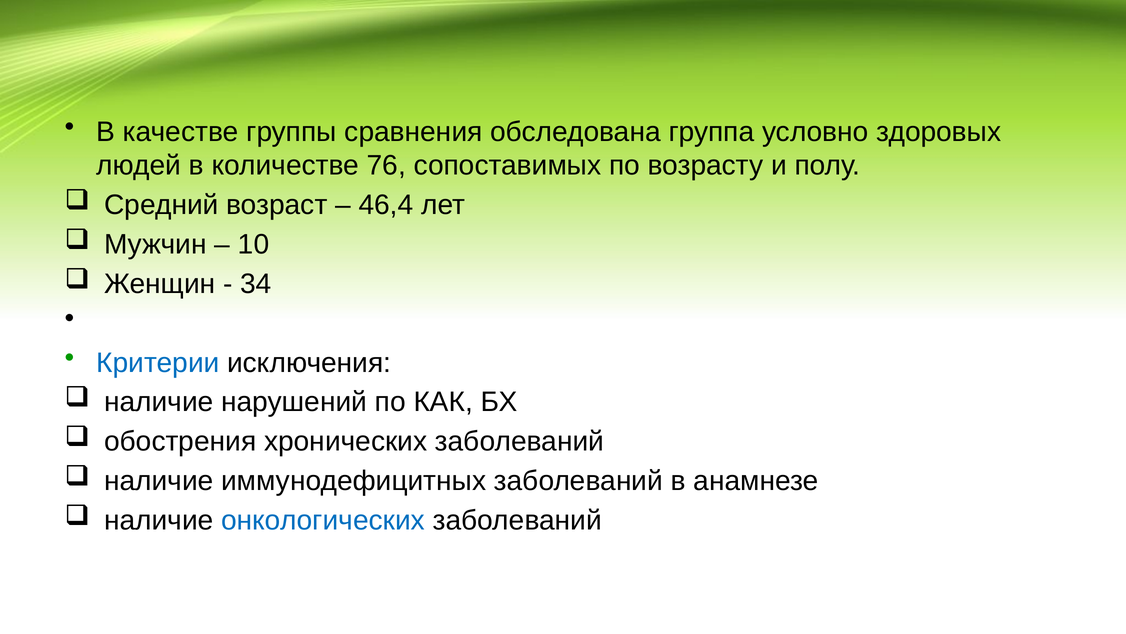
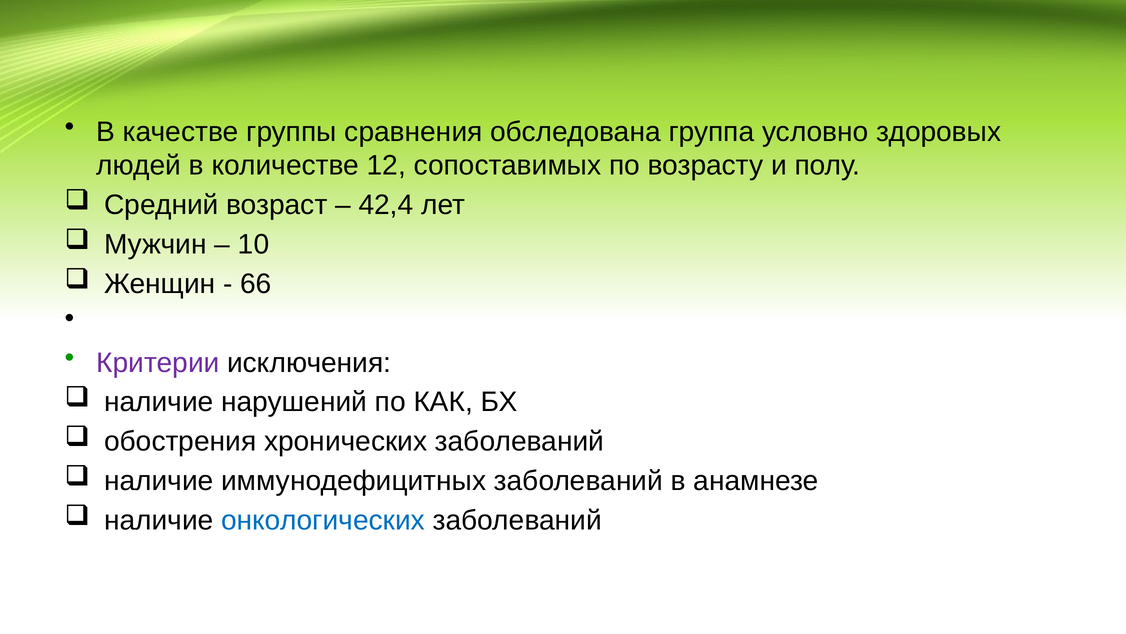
76: 76 -> 12
46,4: 46,4 -> 42,4
34: 34 -> 66
Критерии colour: blue -> purple
